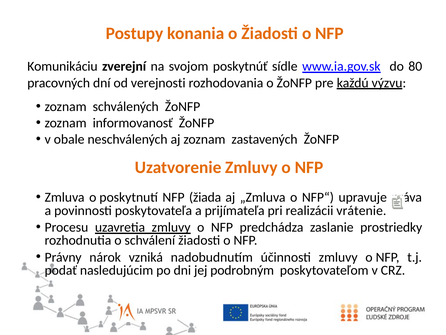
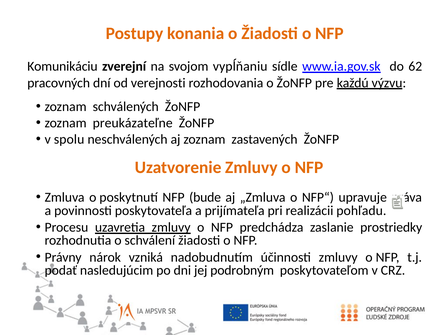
poskytnúť: poskytnúť -> vypĺňaniu
80: 80 -> 62
informovanosť: informovanosť -> preukázateľne
obale: obale -> spolu
žiada: žiada -> bude
vrátenie: vrátenie -> pohľadu
